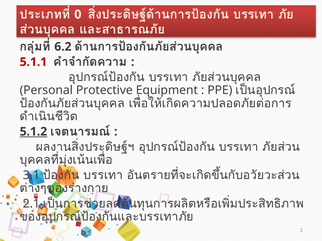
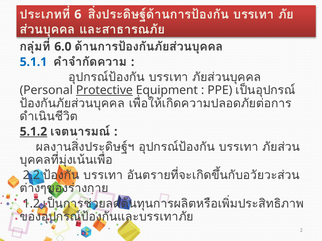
0: 0 -> 6
6.2: 6.2 -> 6.0
5.1.1 colour: red -> blue
Protective underline: none -> present
3.1: 3.1 -> 2.2
2.1: 2.1 -> 1.2
